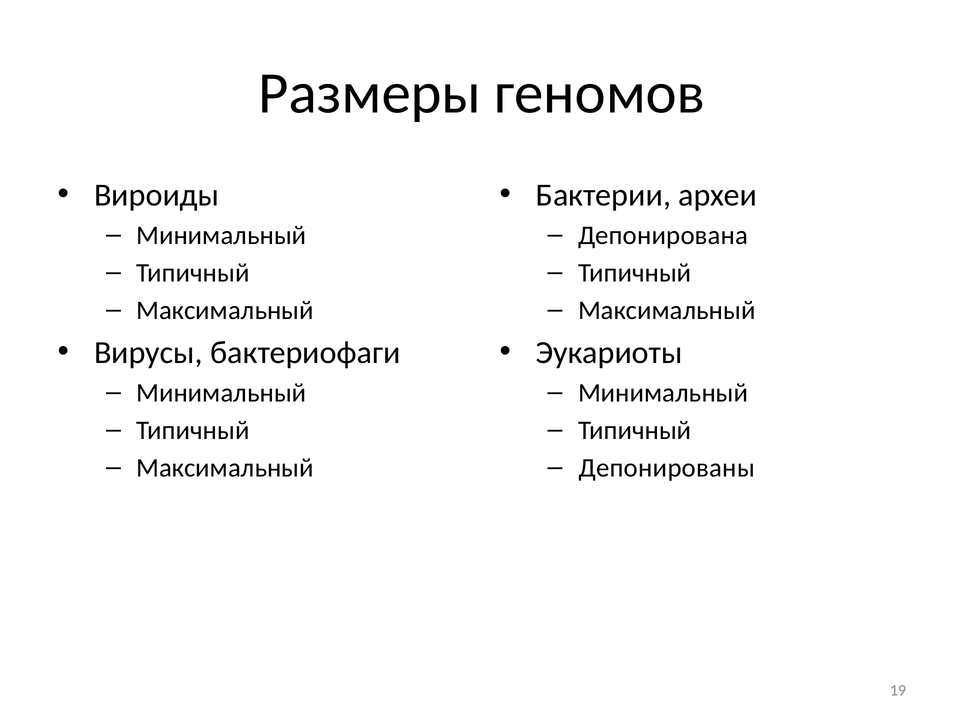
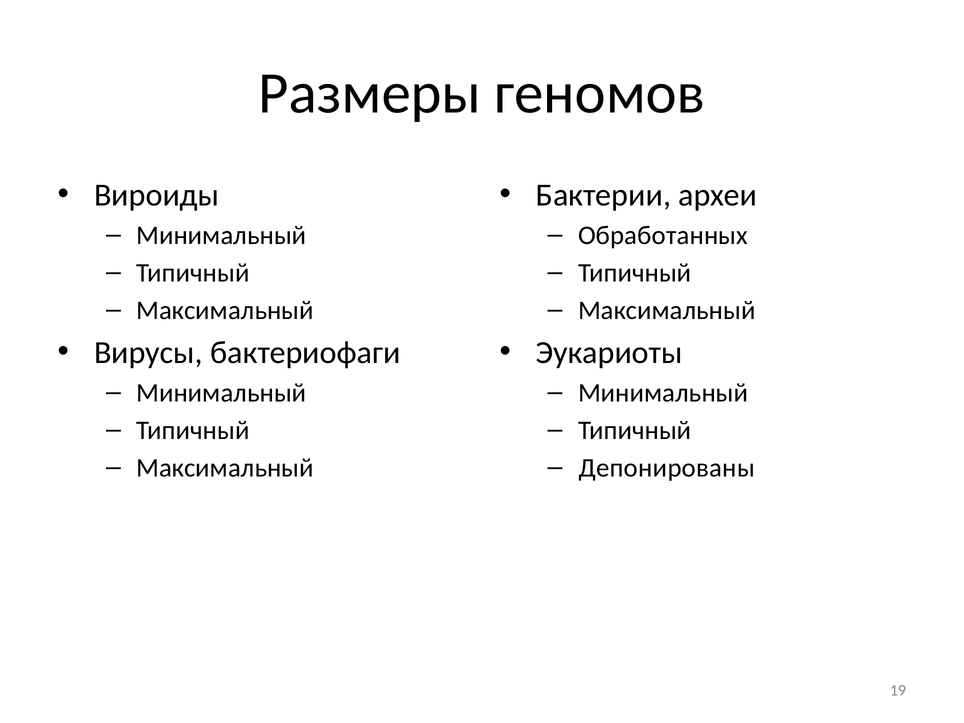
Депонирована: Депонирована -> Обработанных
